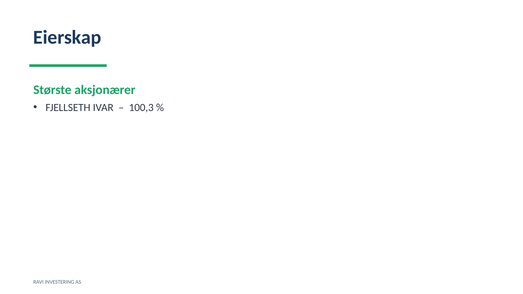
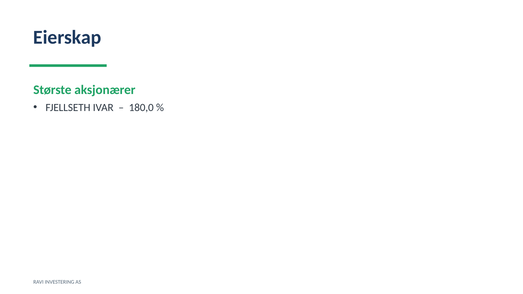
100,3: 100,3 -> 180,0
